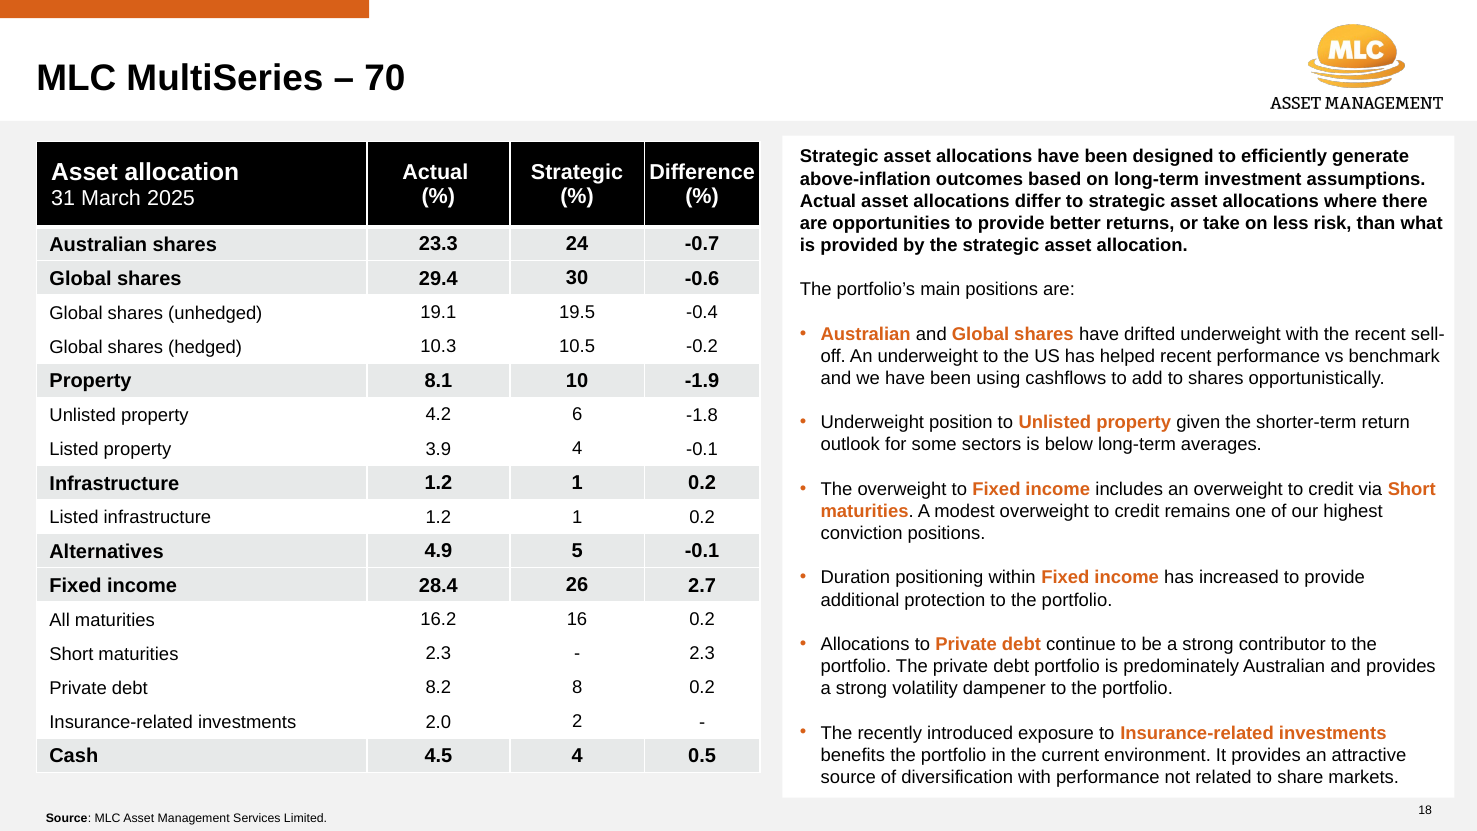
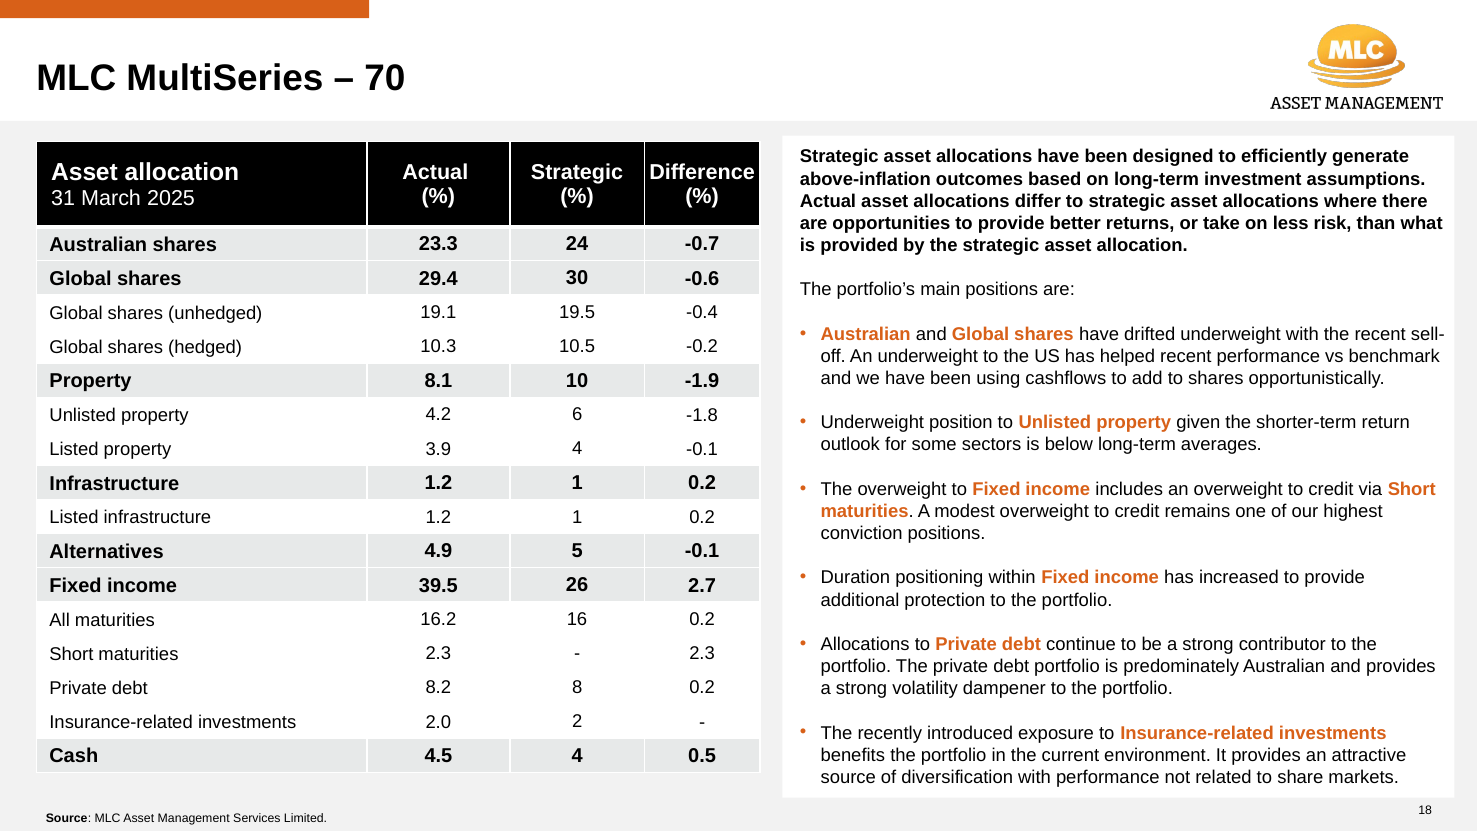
28.4: 28.4 -> 39.5
